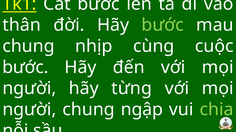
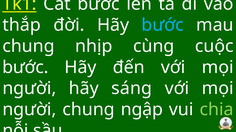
thân: thân -> thắp
bước at (163, 25) colour: light green -> light blue
từng: từng -> sáng
